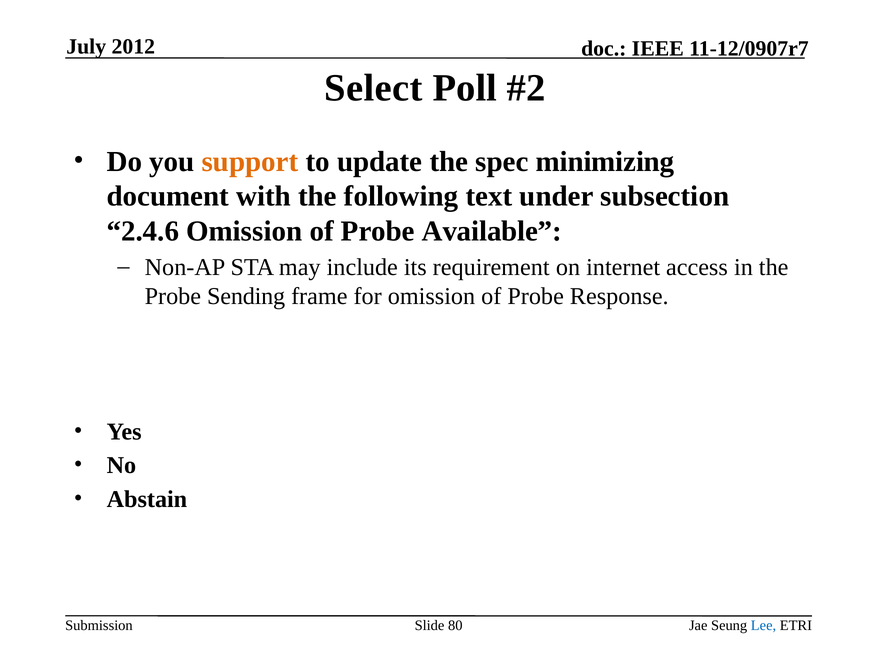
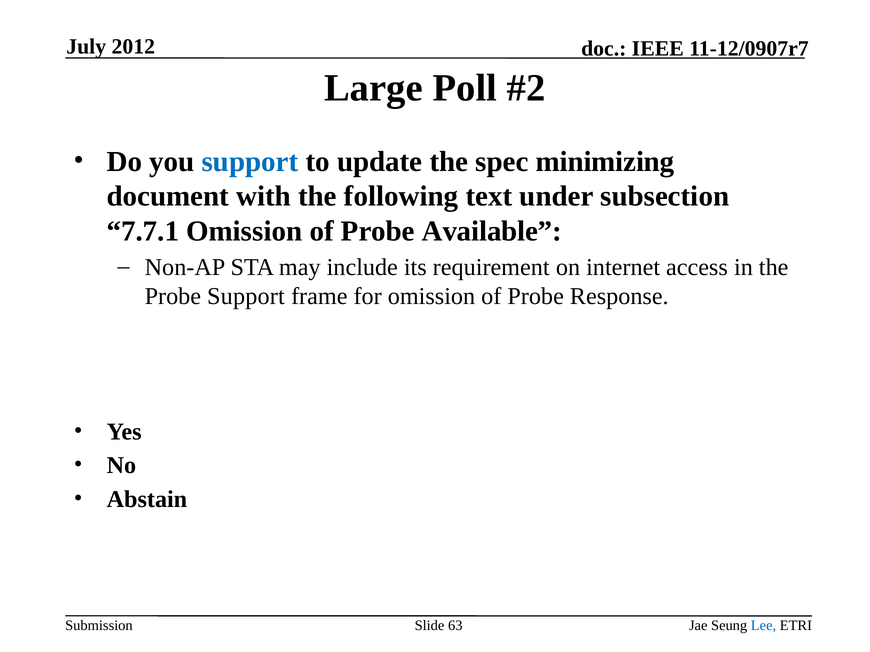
Select: Select -> Large
support at (250, 162) colour: orange -> blue
2.4.6: 2.4.6 -> 7.7.1
Probe Sending: Sending -> Support
80: 80 -> 63
